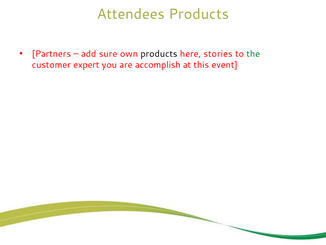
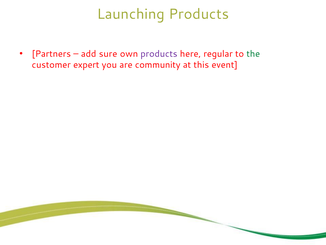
Attendees: Attendees -> Launching
products at (159, 54) colour: black -> purple
stories: stories -> regular
accomplish: accomplish -> community
